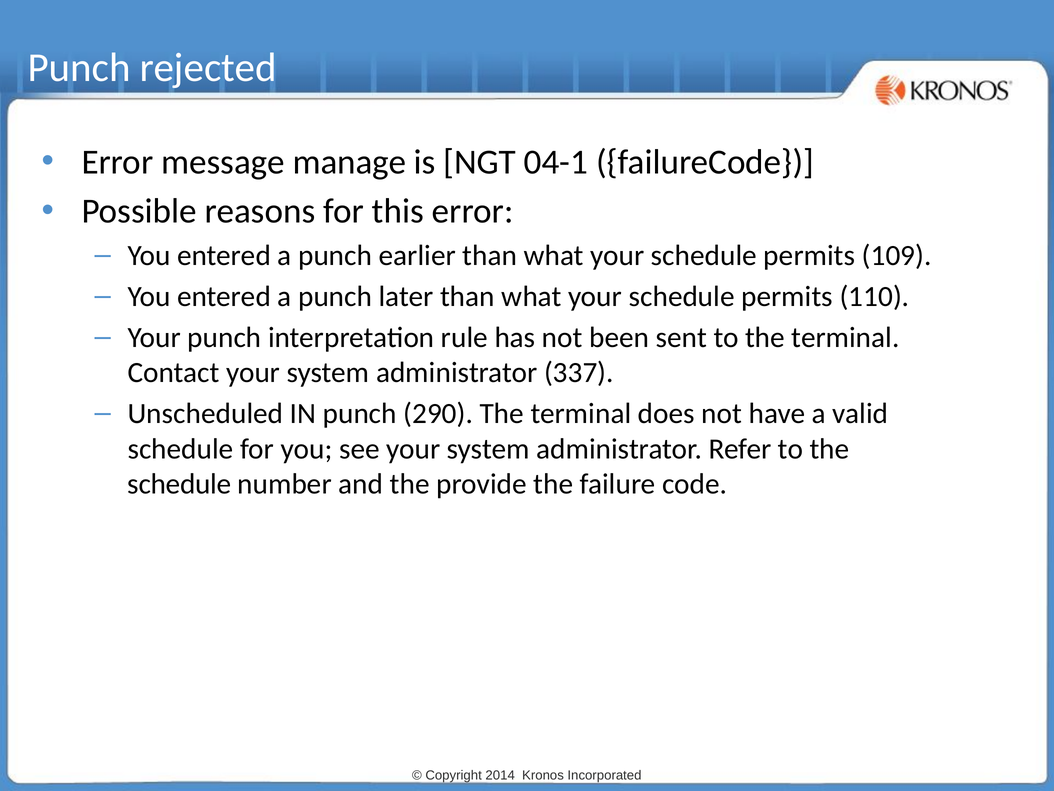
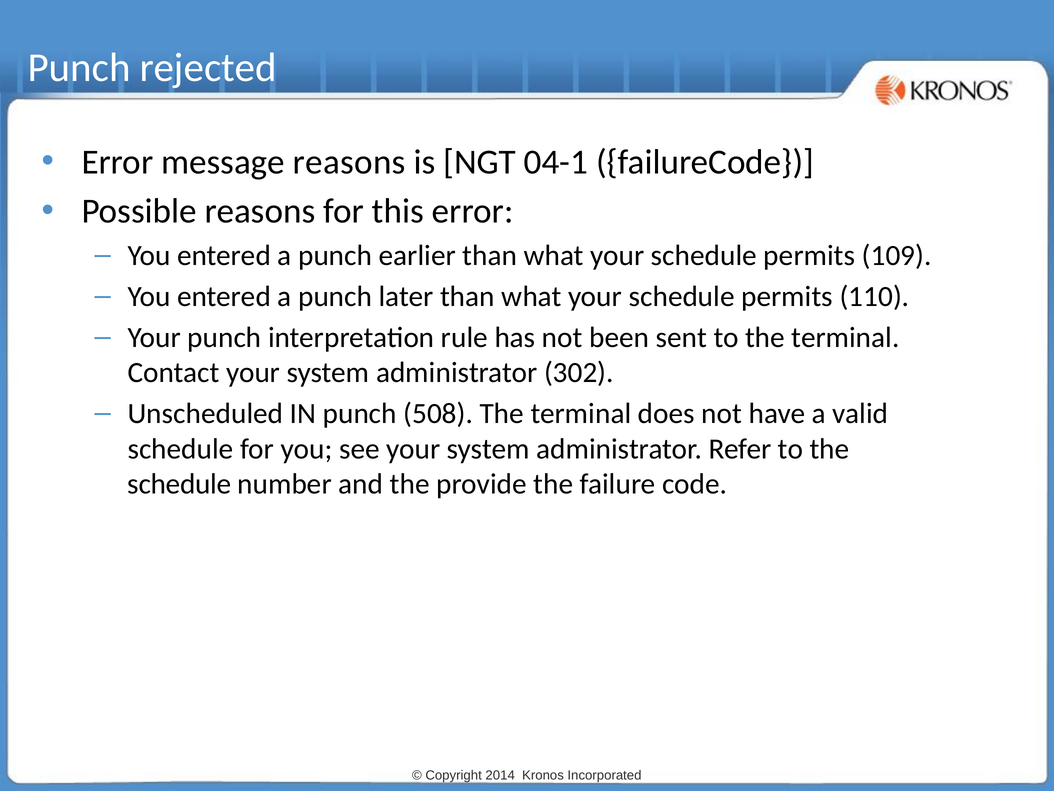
message manage: manage -> reasons
337: 337 -> 302
290: 290 -> 508
